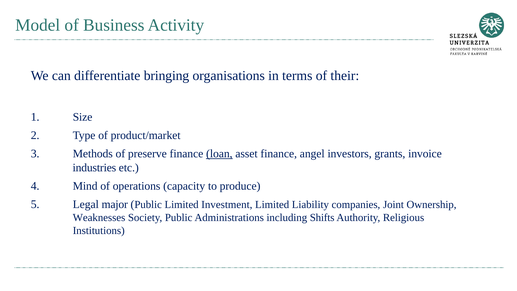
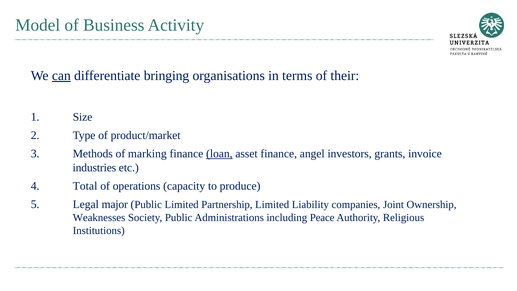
can underline: none -> present
preserve: preserve -> marking
Mind: Mind -> Total
Investment: Investment -> Partnership
Shifts: Shifts -> Peace
